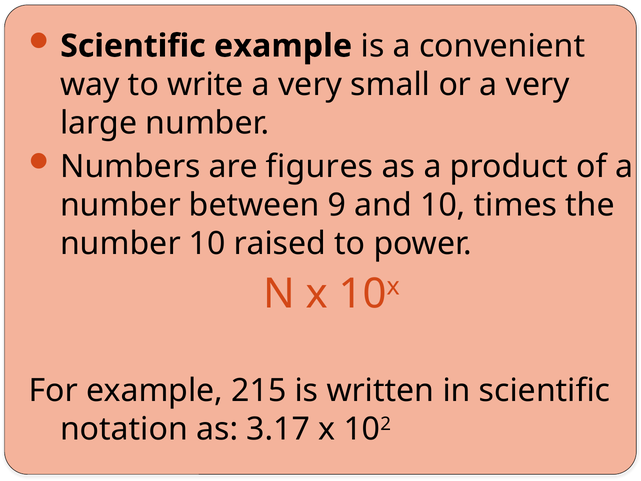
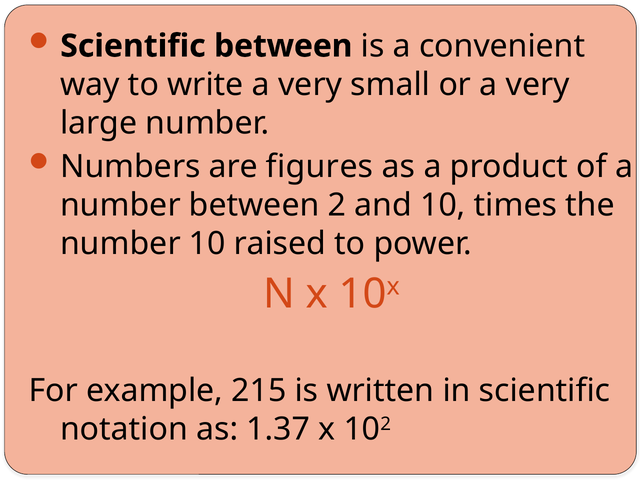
Scientific example: example -> between
9: 9 -> 2
3.17: 3.17 -> 1.37
